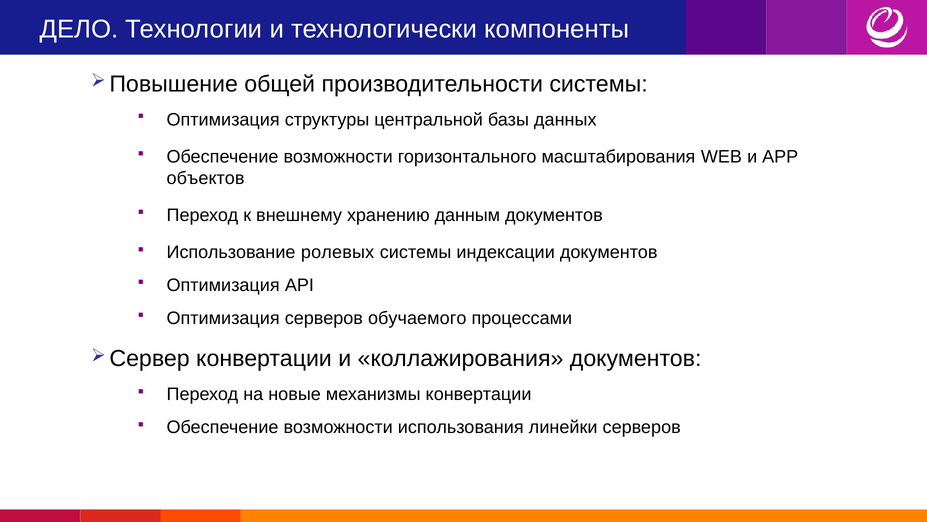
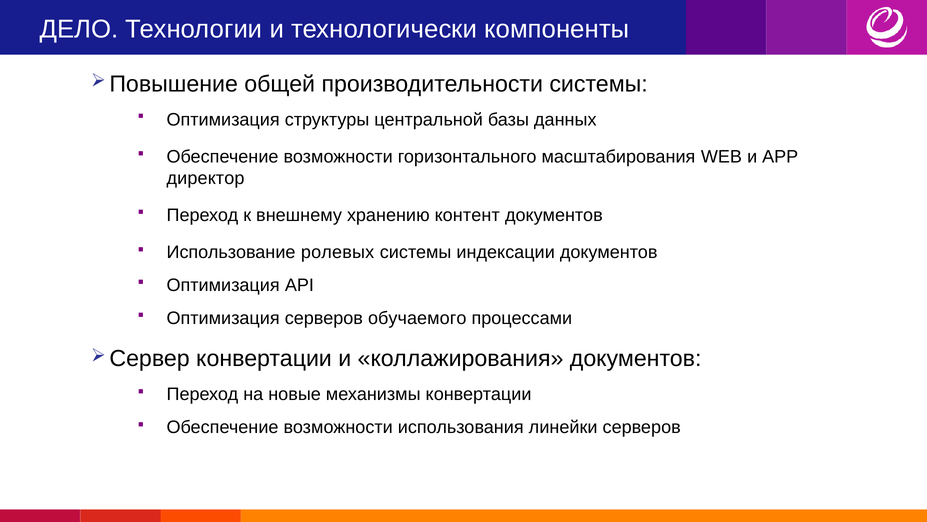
объектов: объектов -> директор
данным: данным -> контент
